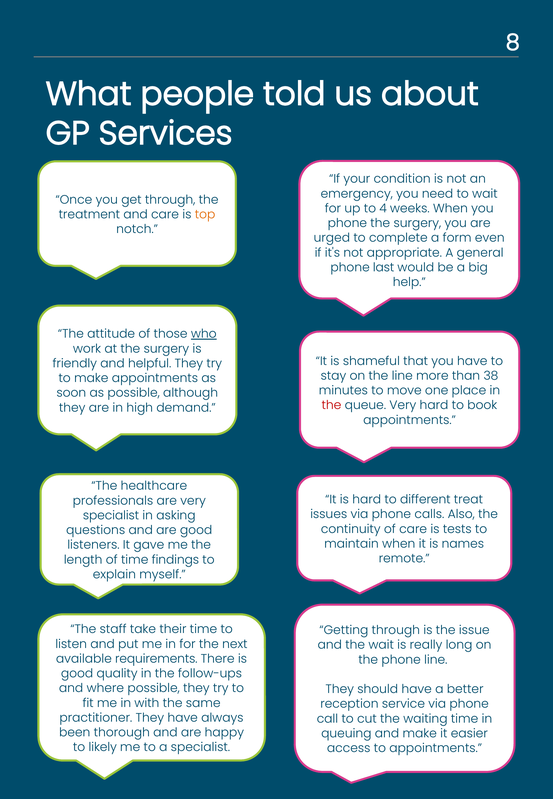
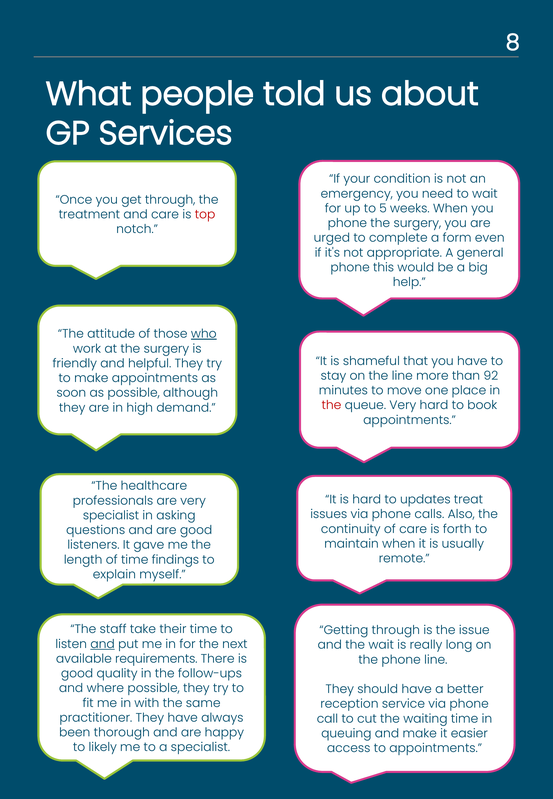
4: 4 -> 5
top colour: orange -> red
last: last -> this
38: 38 -> 92
different: different -> updates
tests: tests -> forth
names: names -> usually
and at (103, 644) underline: none -> present
